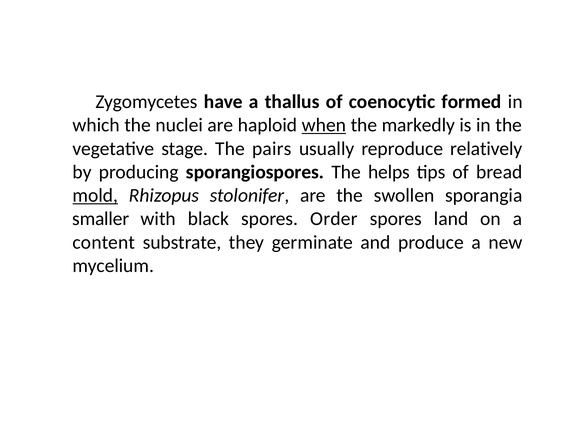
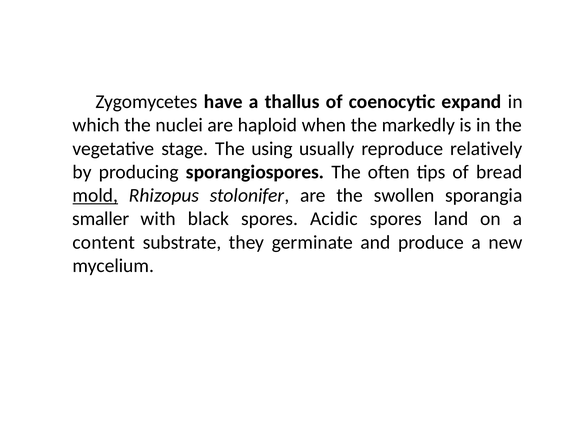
formed: formed -> expand
when underline: present -> none
pairs: pairs -> using
helps: helps -> often
Order: Order -> Acidic
